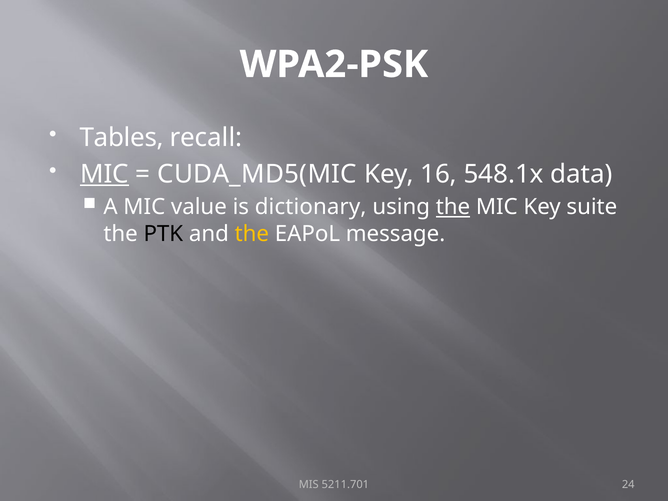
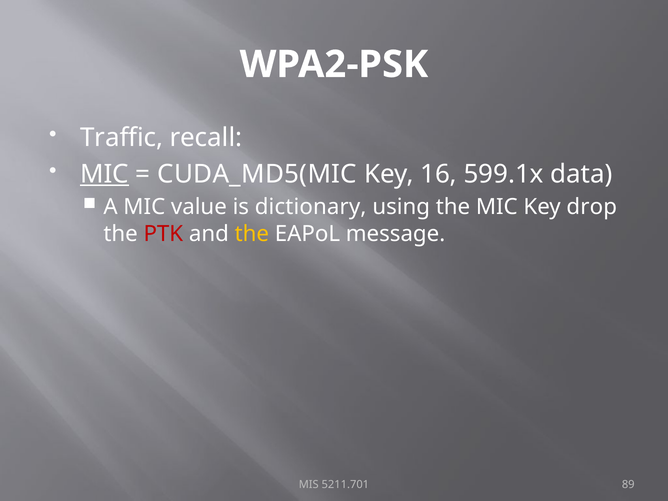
Tables: Tables -> Traffic
548.1x: 548.1x -> 599.1x
the at (453, 207) underline: present -> none
suite: suite -> drop
PTK colour: black -> red
24: 24 -> 89
